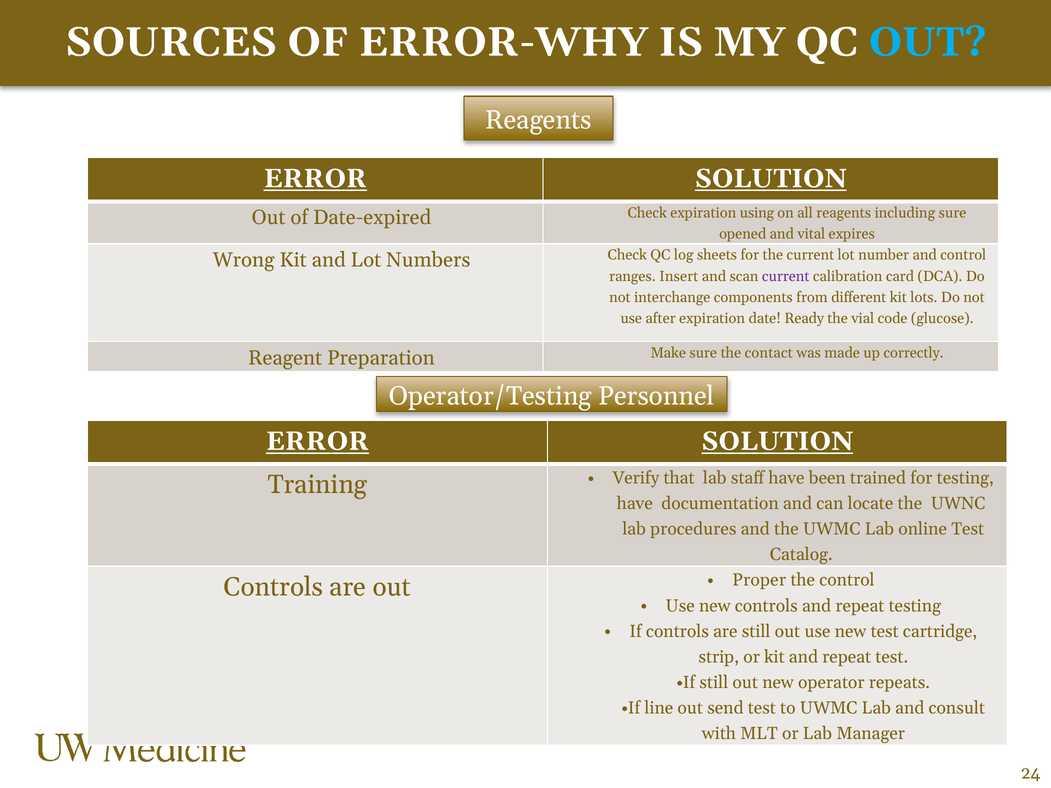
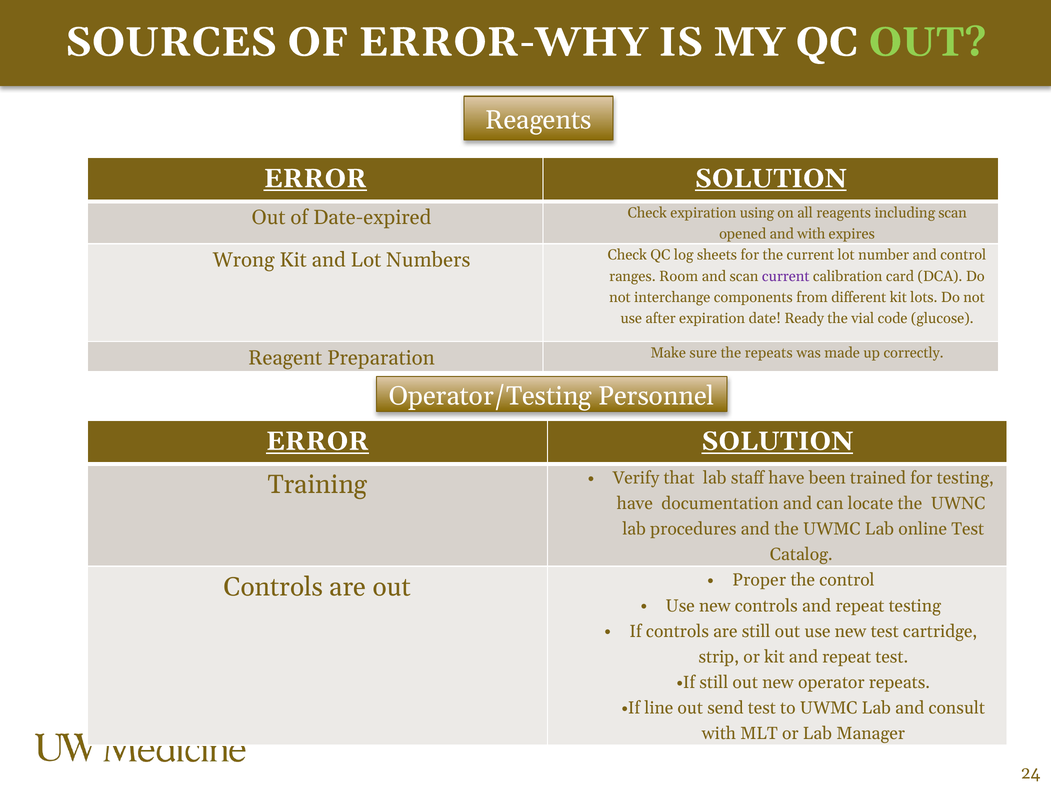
OUT at (928, 42) colour: light blue -> light green
including sure: sure -> scan
and vital: vital -> with
Insert: Insert -> Room
the contact: contact -> repeats
